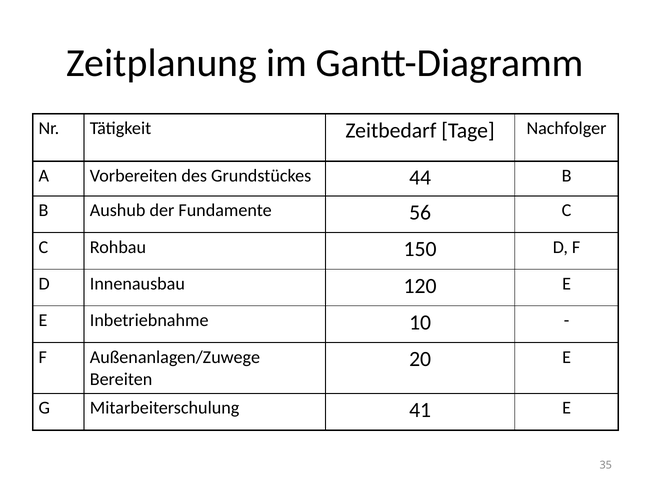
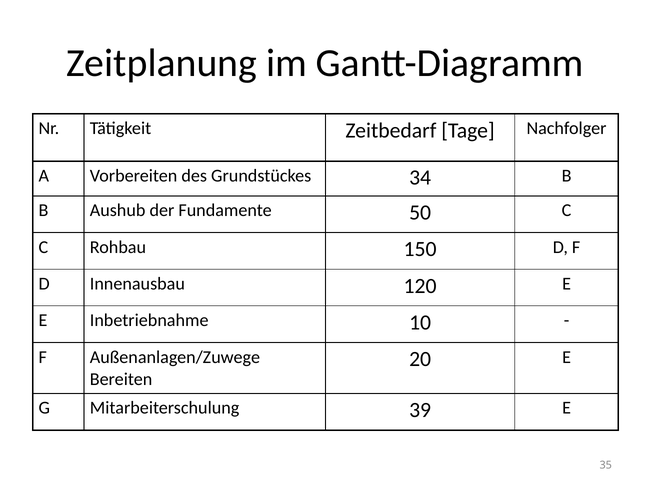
44: 44 -> 34
56: 56 -> 50
41: 41 -> 39
